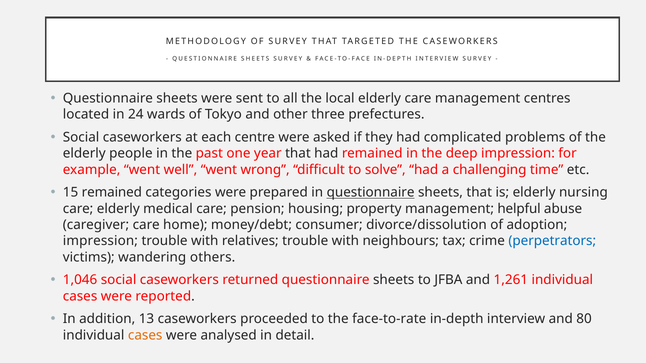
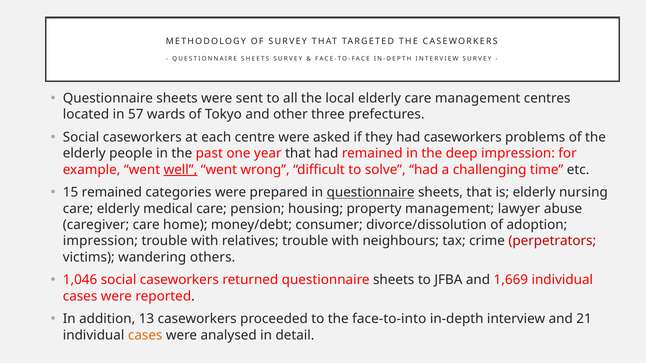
24: 24 -> 57
had complicated: complicated -> caseworkers
well underline: none -> present
helpful: helpful -> lawyer
perpetrators colour: blue -> red
1,261: 1,261 -> 1,669
face-to-rate: face-to-rate -> face-to-into
80: 80 -> 21
